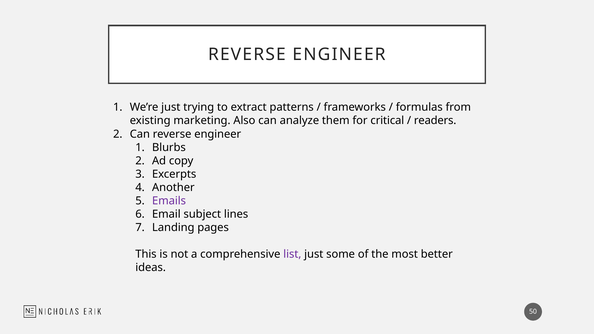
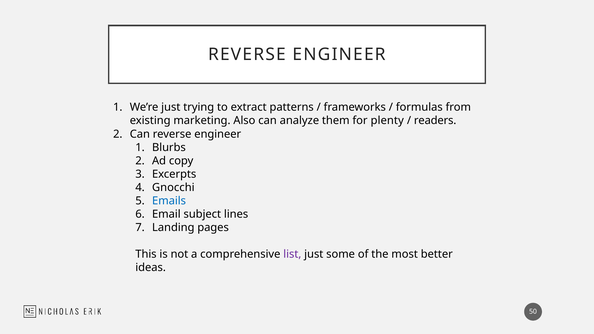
critical: critical -> plenty
Another: Another -> Gnocchi
Emails colour: purple -> blue
